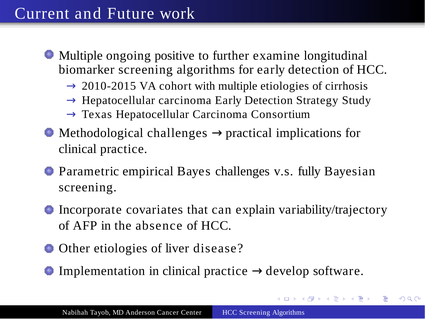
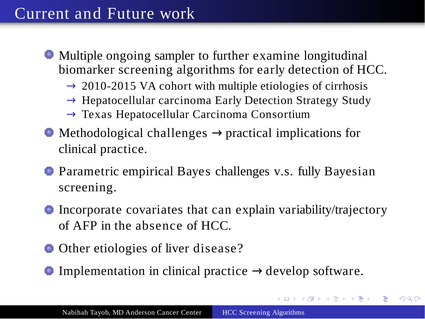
positive: positive -> sampler
